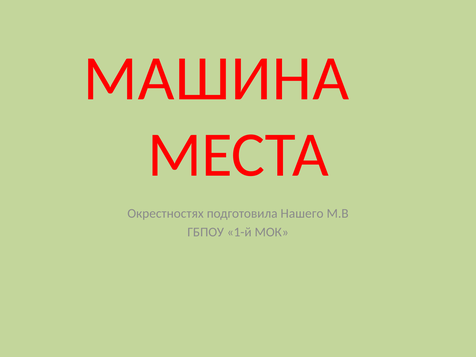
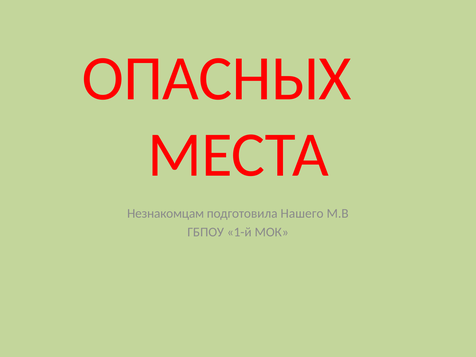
МАШИНА: МАШИНА -> ОПАСНЫХ
Окрестностях: Окрестностях -> Незнакомцам
